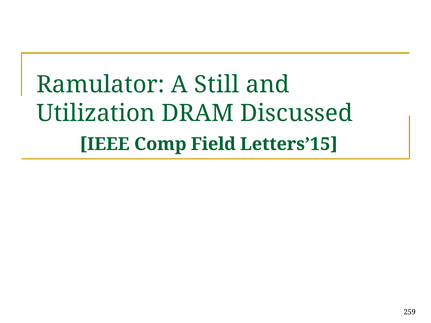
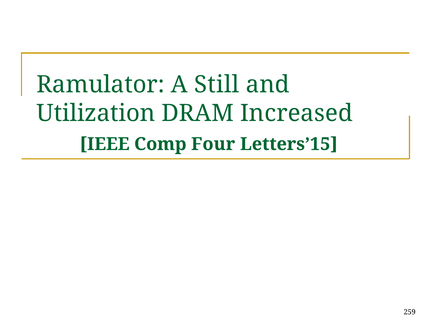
Discussed: Discussed -> Increased
Field: Field -> Four
